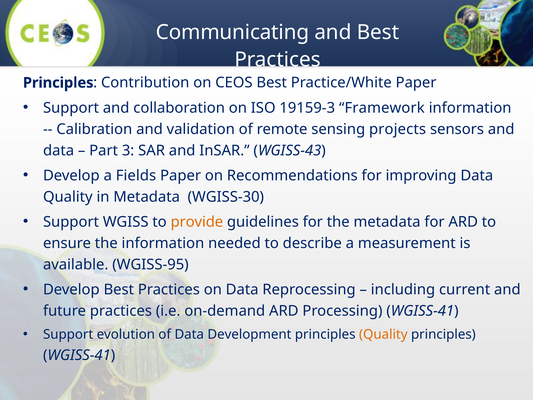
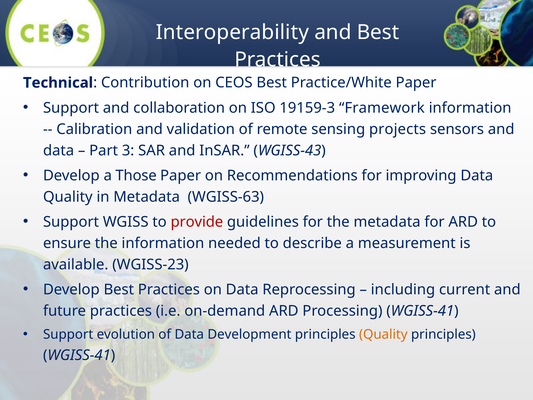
Communicating: Communicating -> Interoperability
Principles at (58, 83): Principles -> Technical
Fields: Fields -> Those
WGISS-30: WGISS-30 -> WGISS-63
provide colour: orange -> red
WGISS-95: WGISS-95 -> WGISS-23
